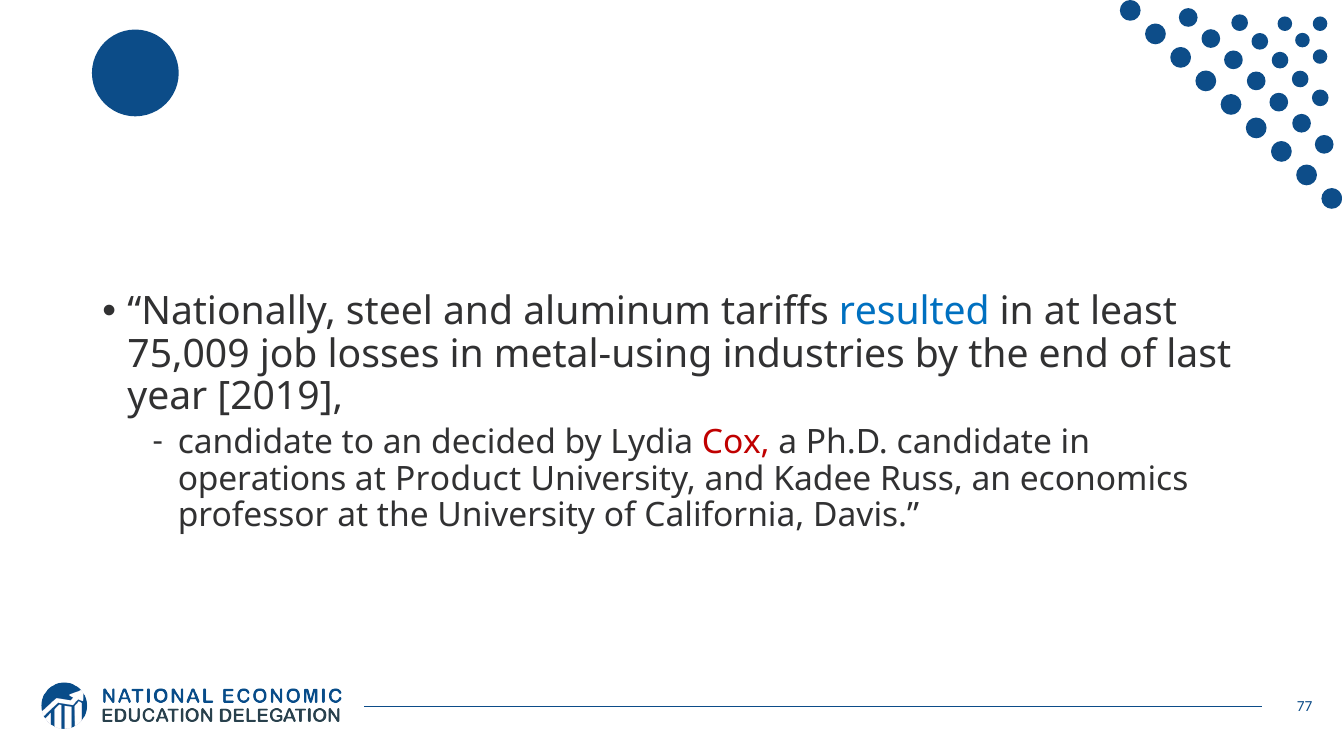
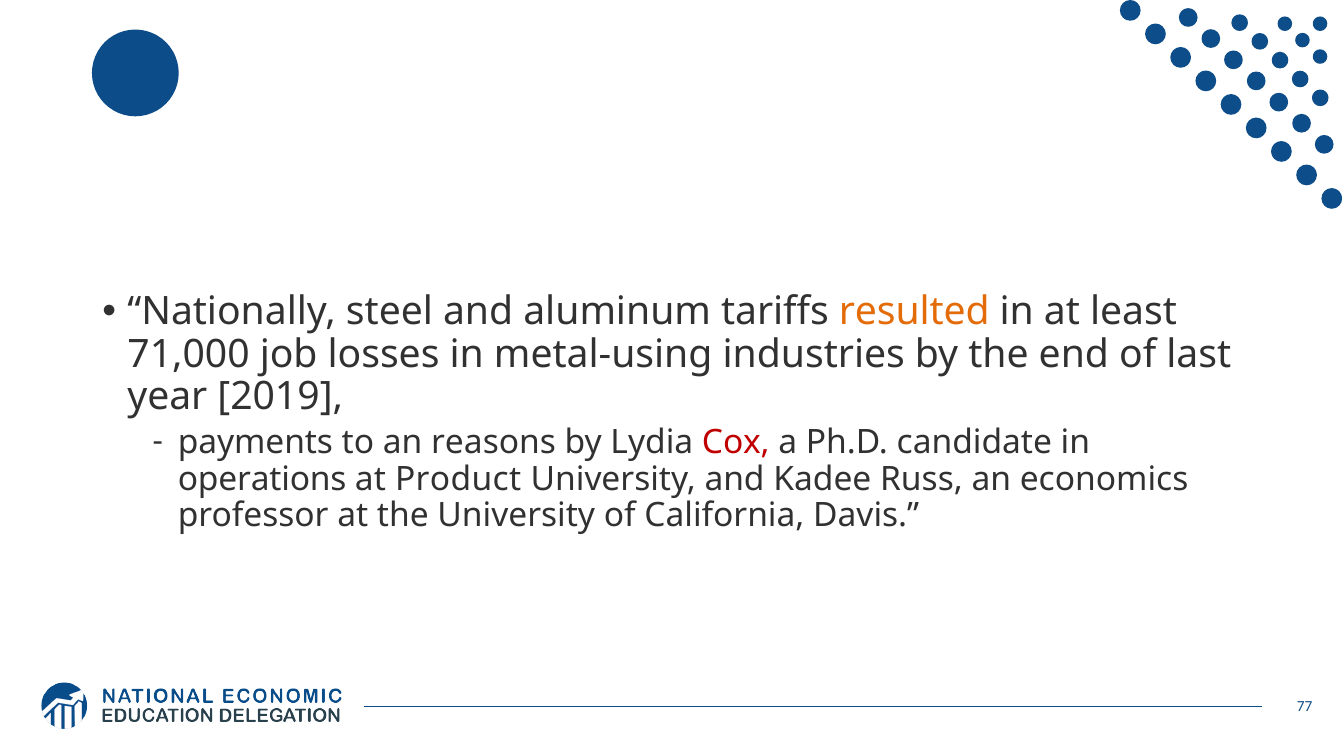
resulted colour: blue -> orange
75,009: 75,009 -> 71,000
candidate at (255, 443): candidate -> payments
decided: decided -> reasons
